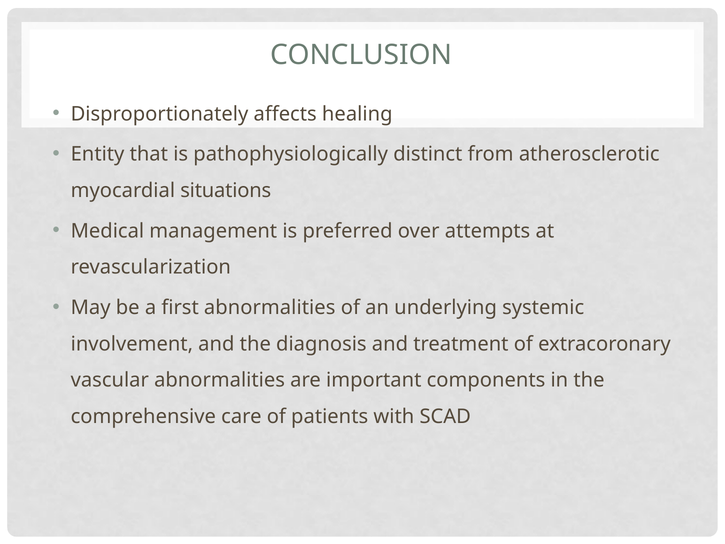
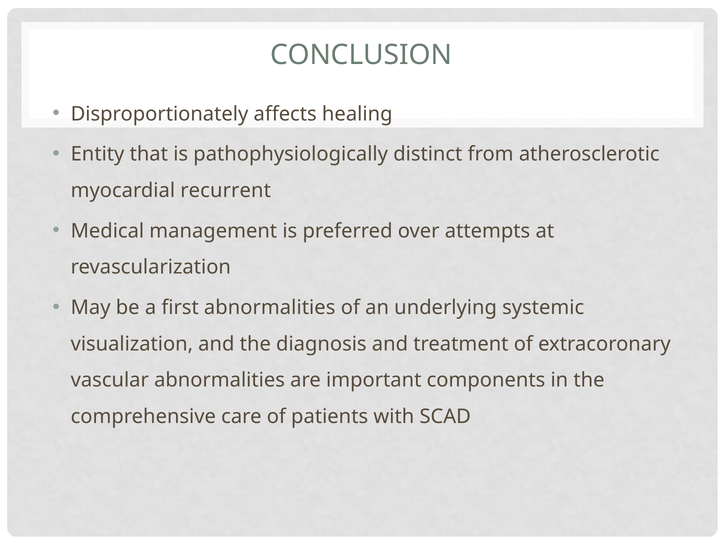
situations: situations -> recurrent
involvement: involvement -> visualization
